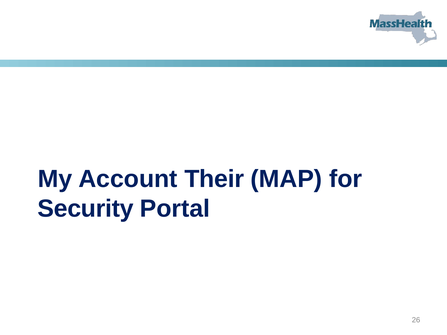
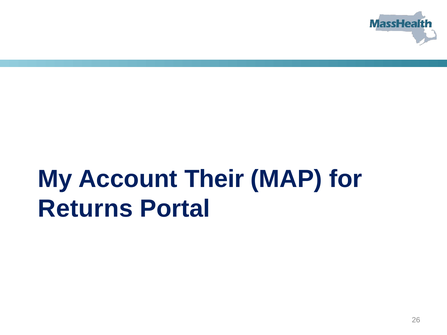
Security: Security -> Returns
